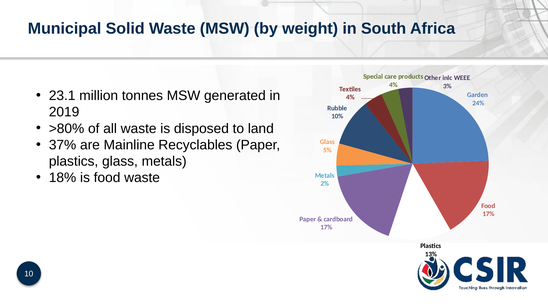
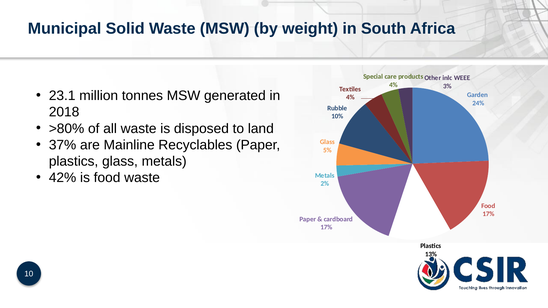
2019: 2019 -> 2018
18%: 18% -> 42%
